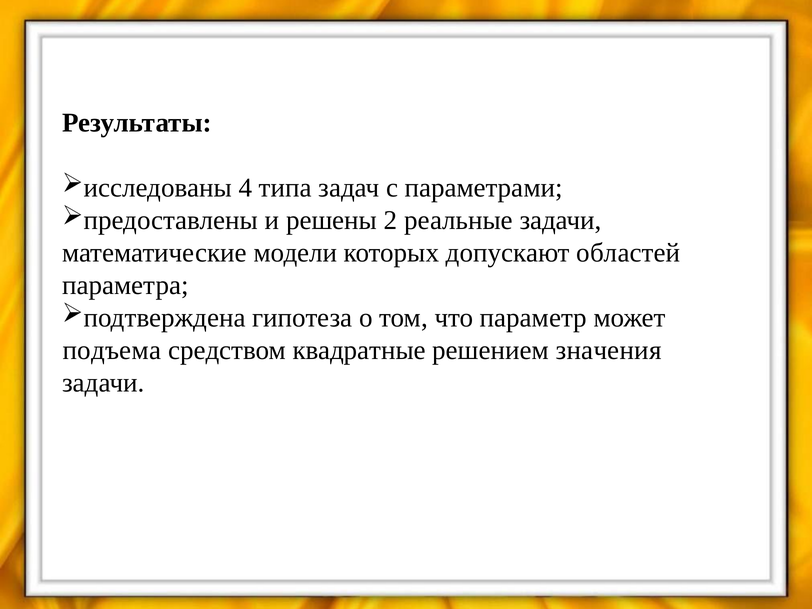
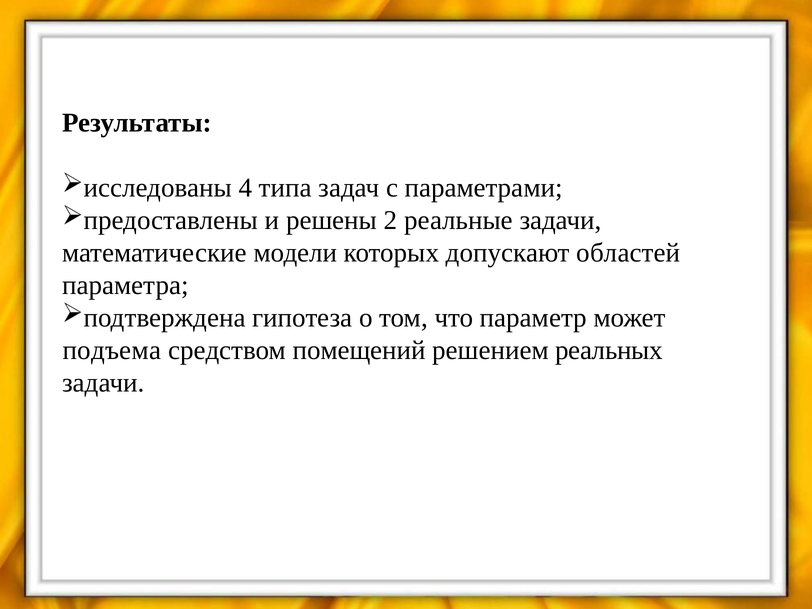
квадратные: квадратные -> помещений
значения: значения -> реальных
